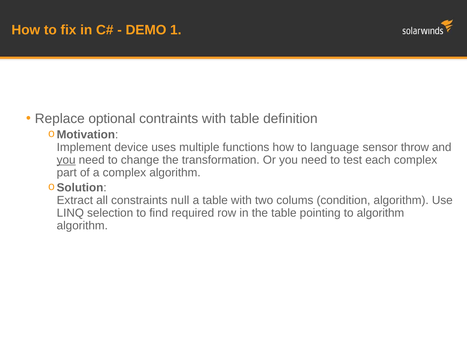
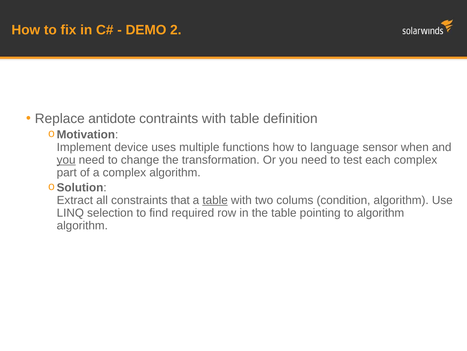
1: 1 -> 2
optional: optional -> antidote
throw: throw -> when
null: null -> that
table at (215, 200) underline: none -> present
